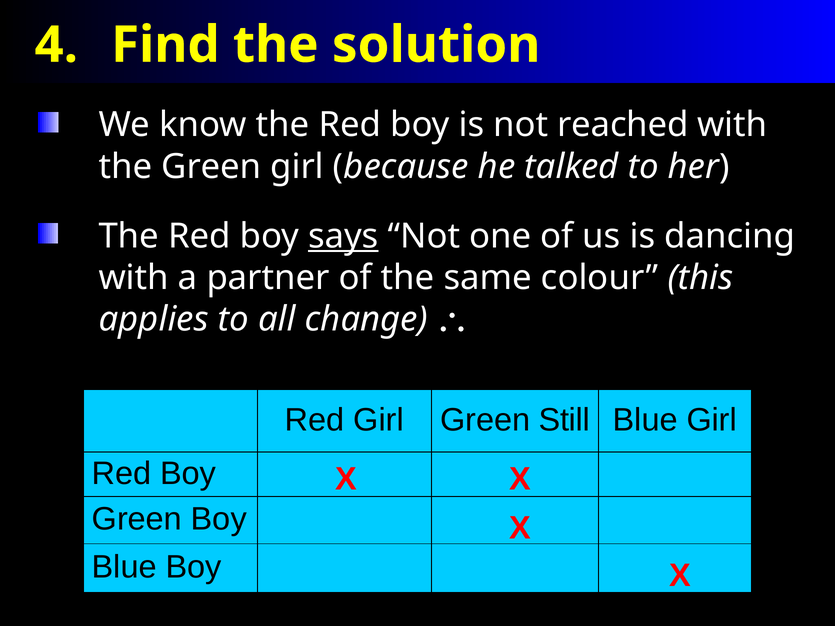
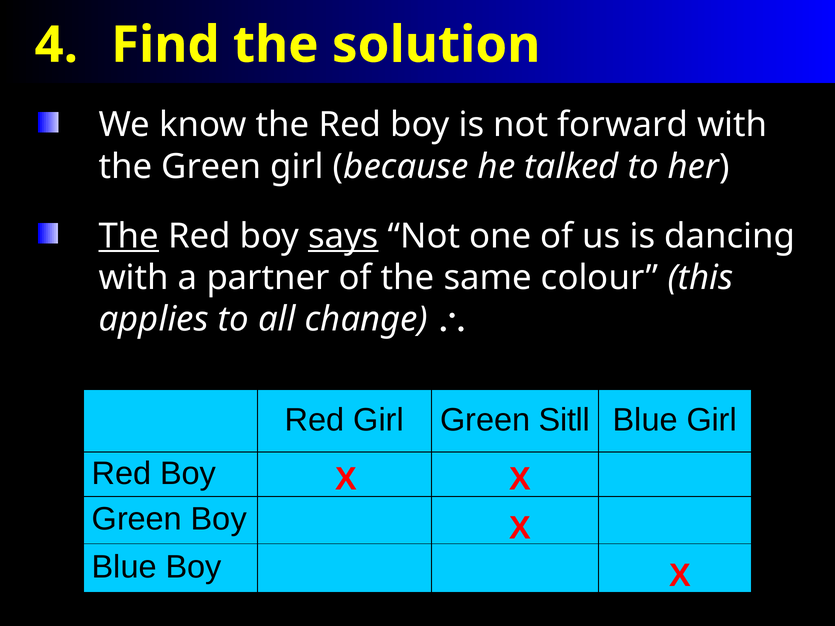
reached: reached -> forward
The at (129, 236) underline: none -> present
Still: Still -> Sitll
